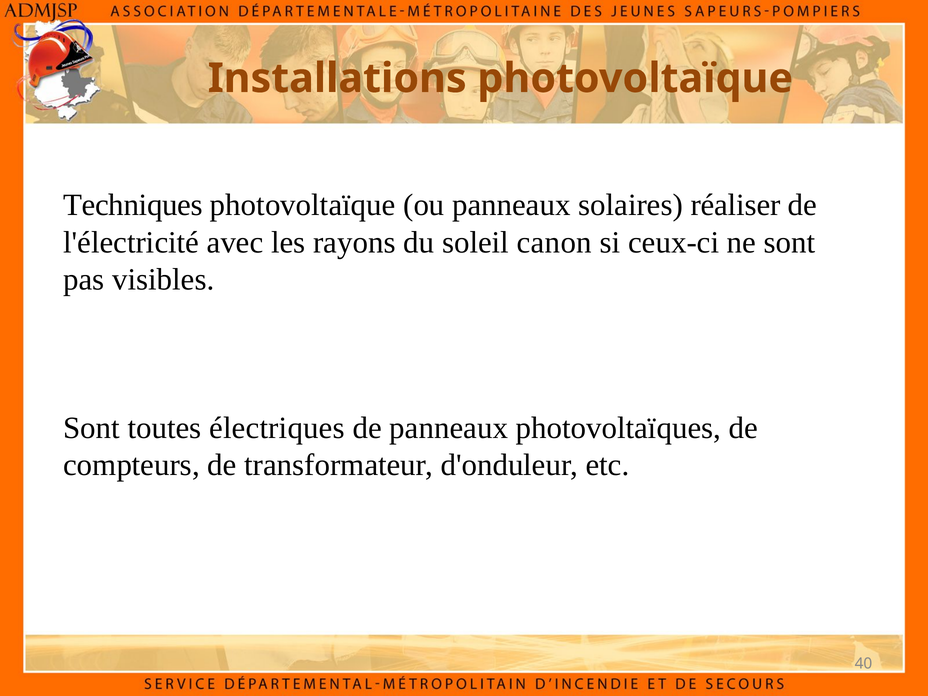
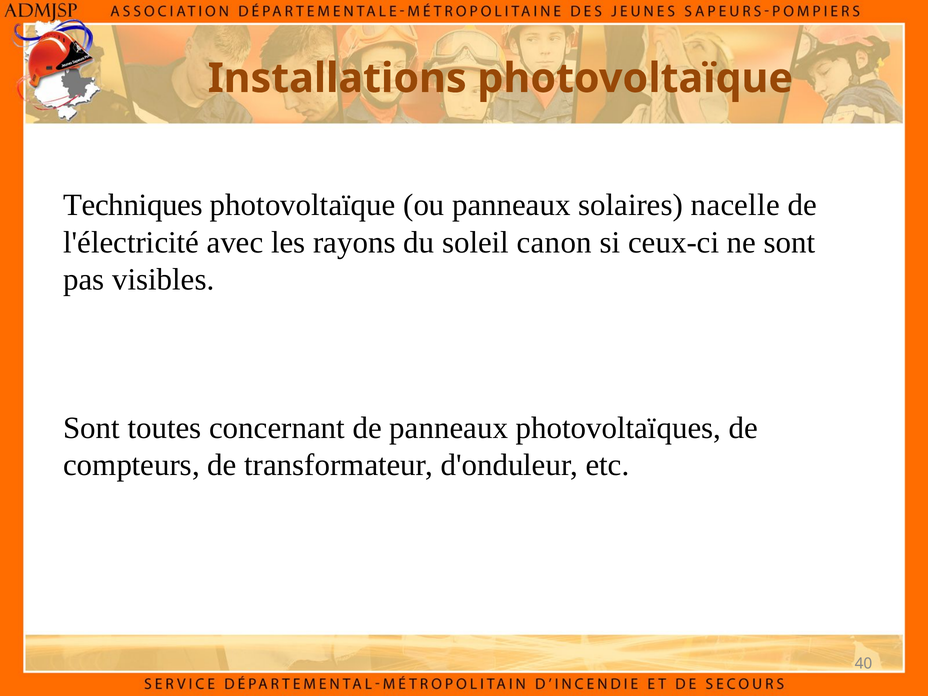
réaliser: réaliser -> nacelle
électriques: électriques -> concernant
